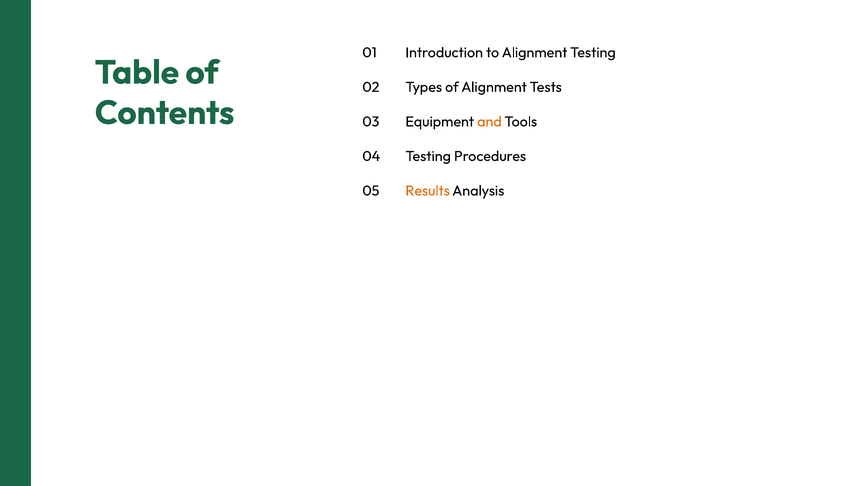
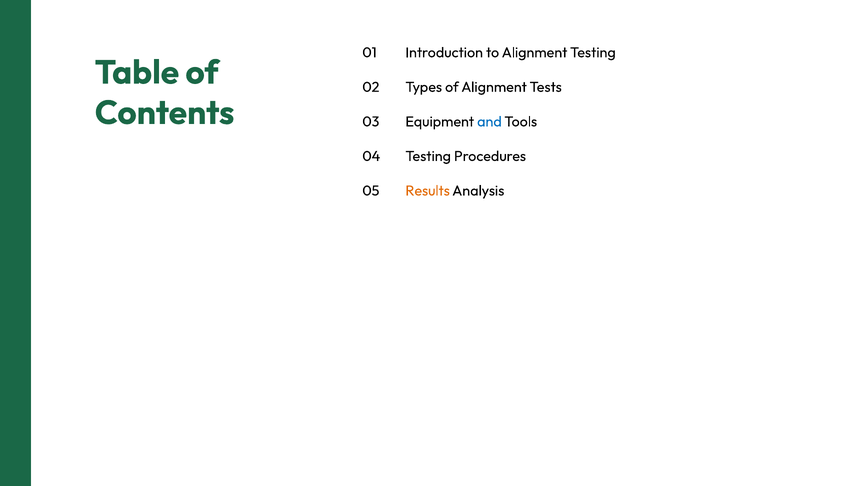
and colour: orange -> blue
